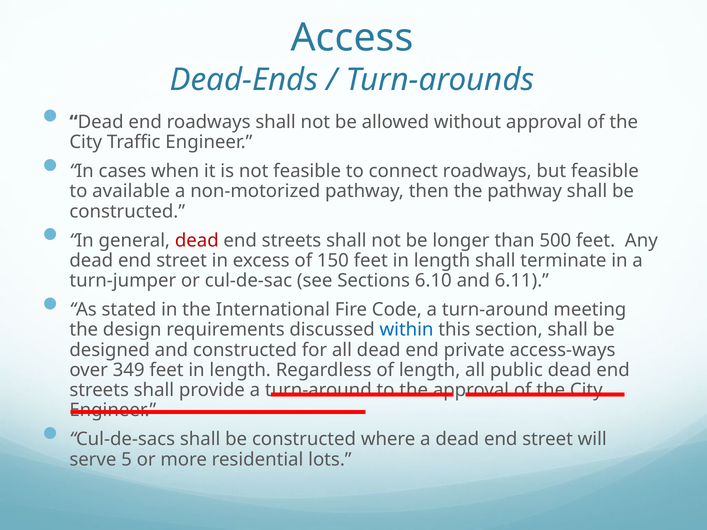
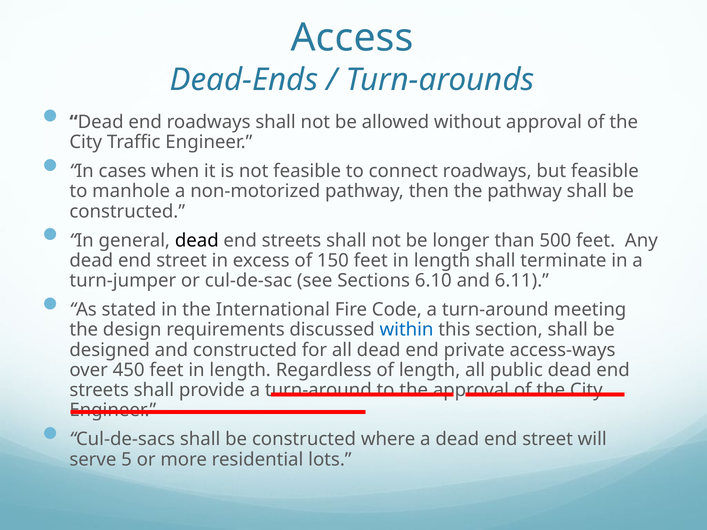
available: available -> manhole
dead at (197, 240) colour: red -> black
349: 349 -> 450
